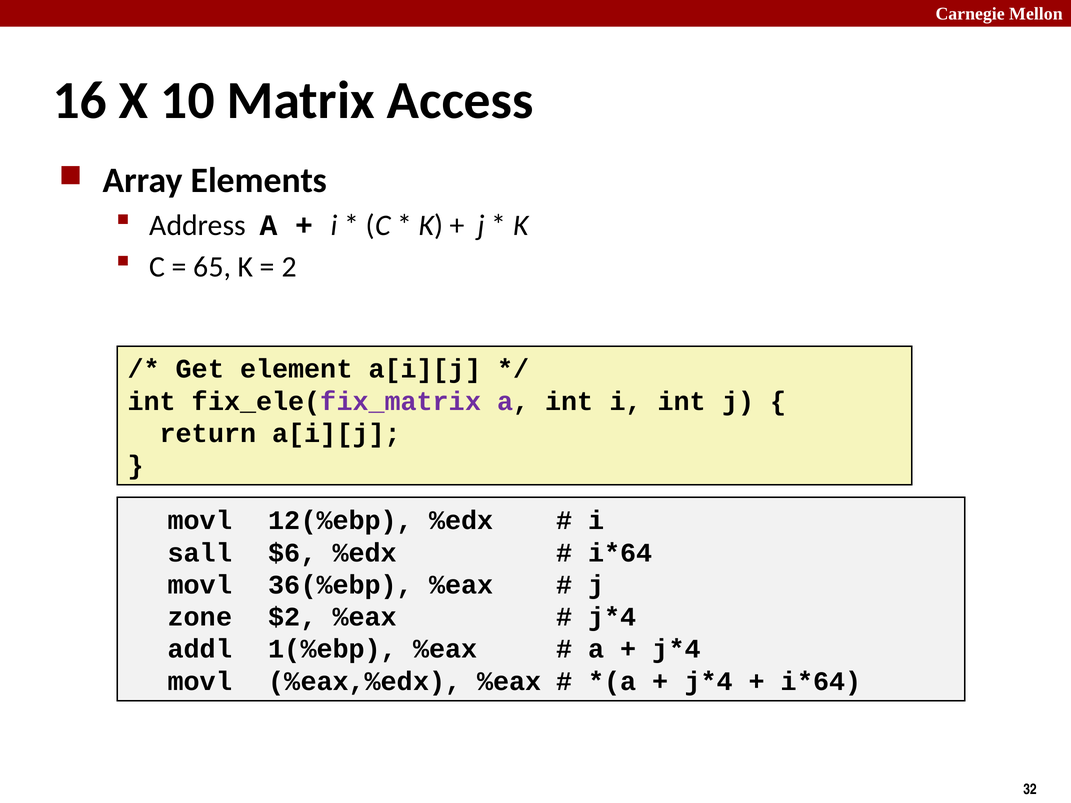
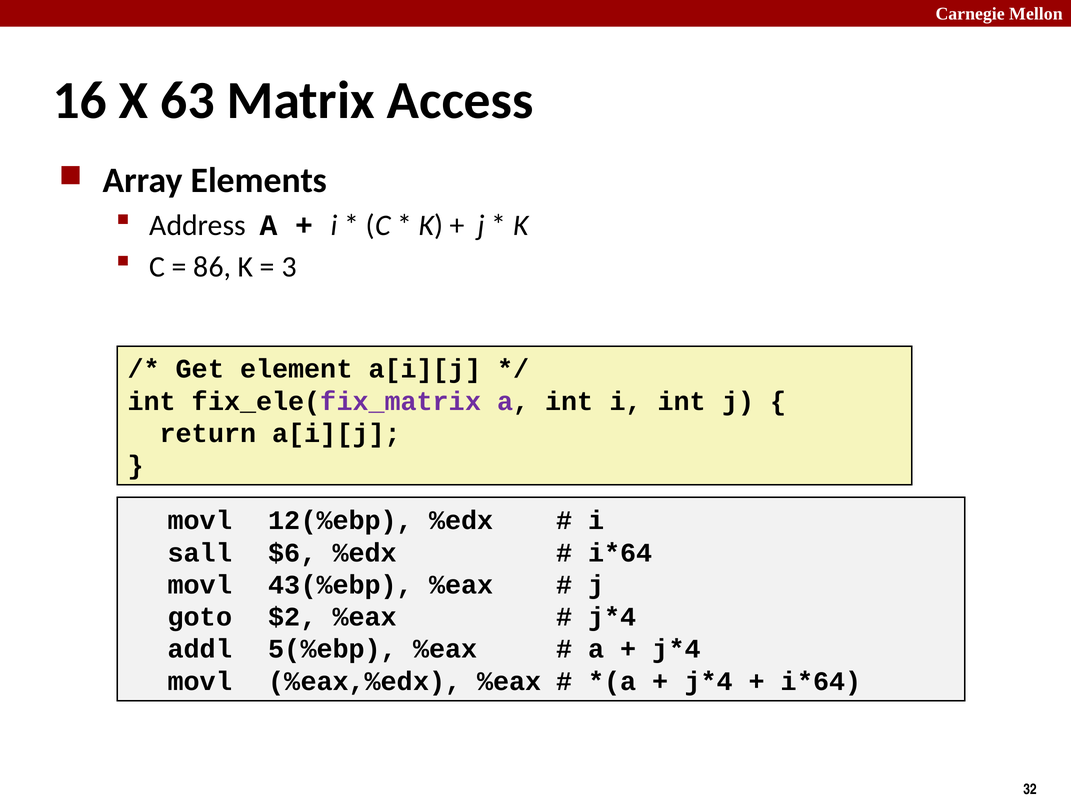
10: 10 -> 63
65: 65 -> 86
2: 2 -> 3
36(%ebp: 36(%ebp -> 43(%ebp
zone: zone -> goto
1(%ebp: 1(%ebp -> 5(%ebp
